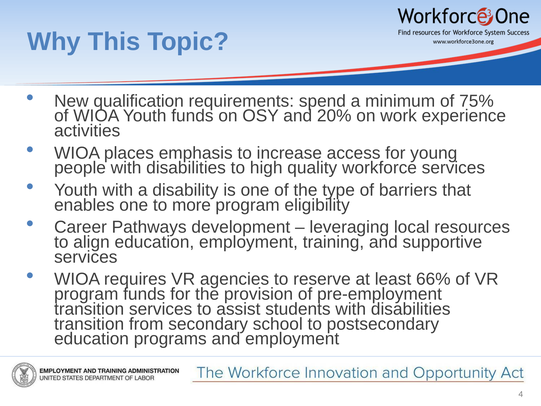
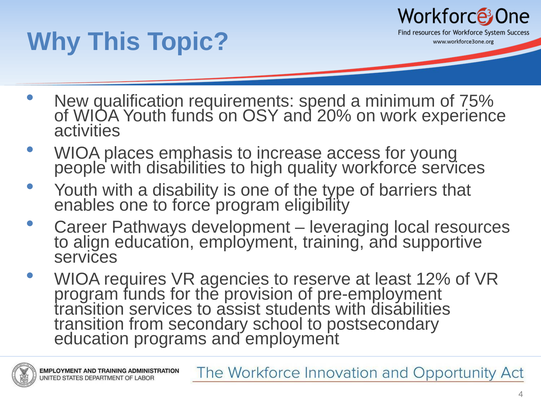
more: more -> force
66%: 66% -> 12%
